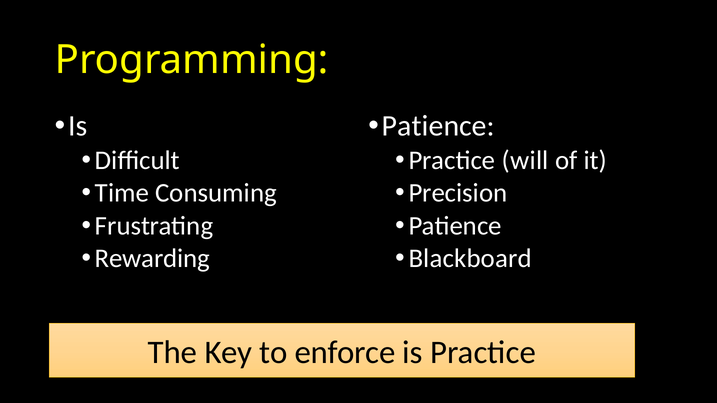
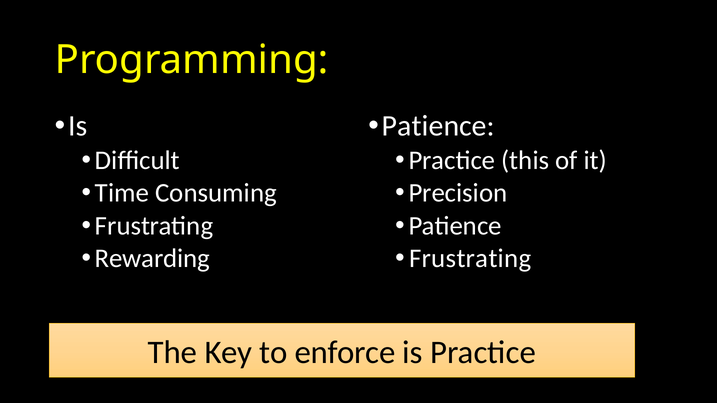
will: will -> this
Blackboard at (470, 259): Blackboard -> Frustrating
